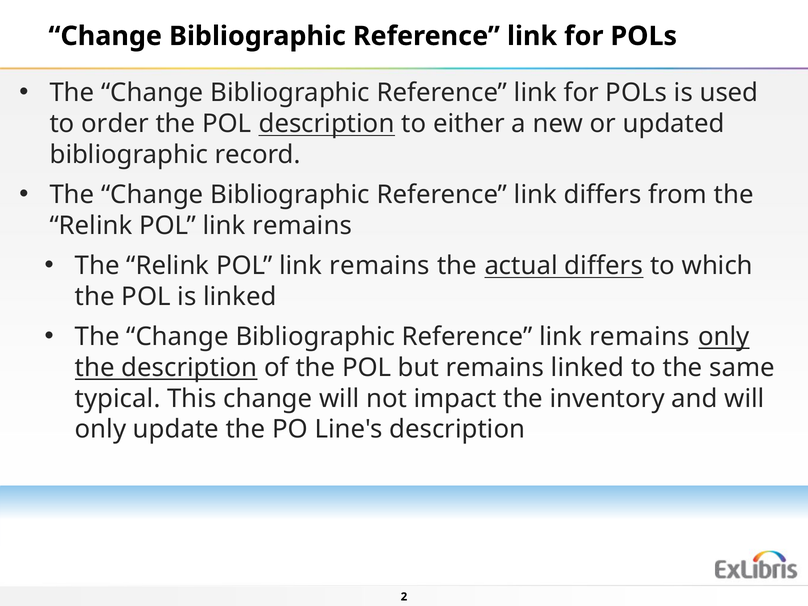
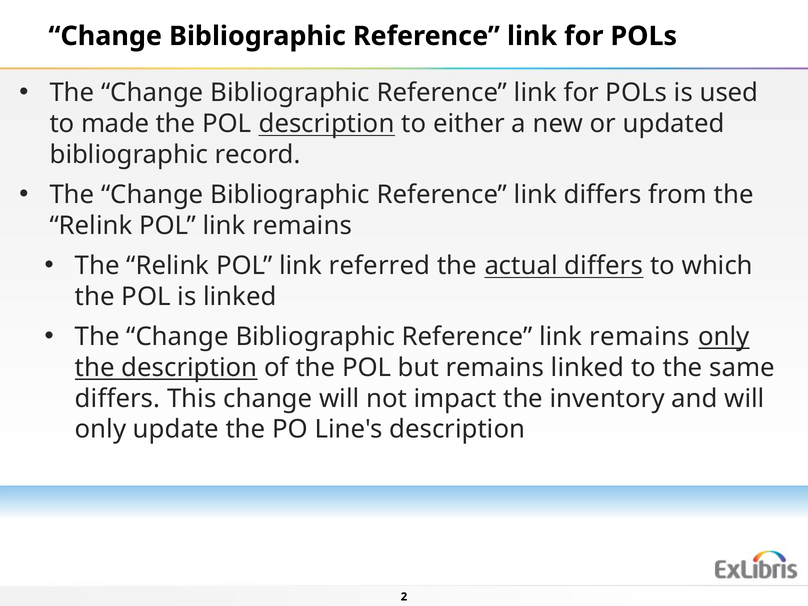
order: order -> made
remains at (380, 266): remains -> referred
typical at (118, 399): typical -> differs
